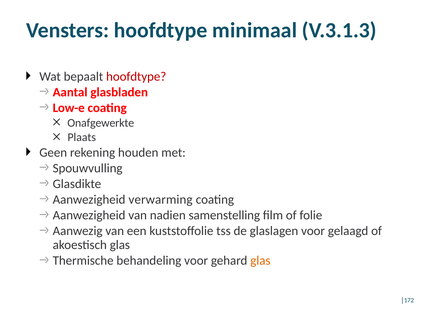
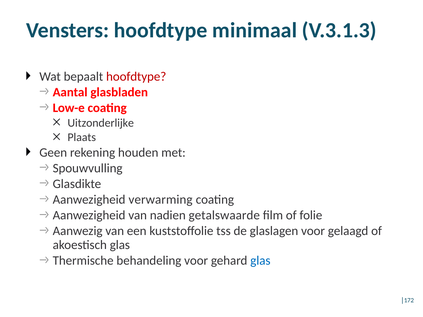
Onafgewerkte: Onafgewerkte -> Uitzonderlijke
samenstelling: samenstelling -> getalswaarde
glas at (260, 261) colour: orange -> blue
